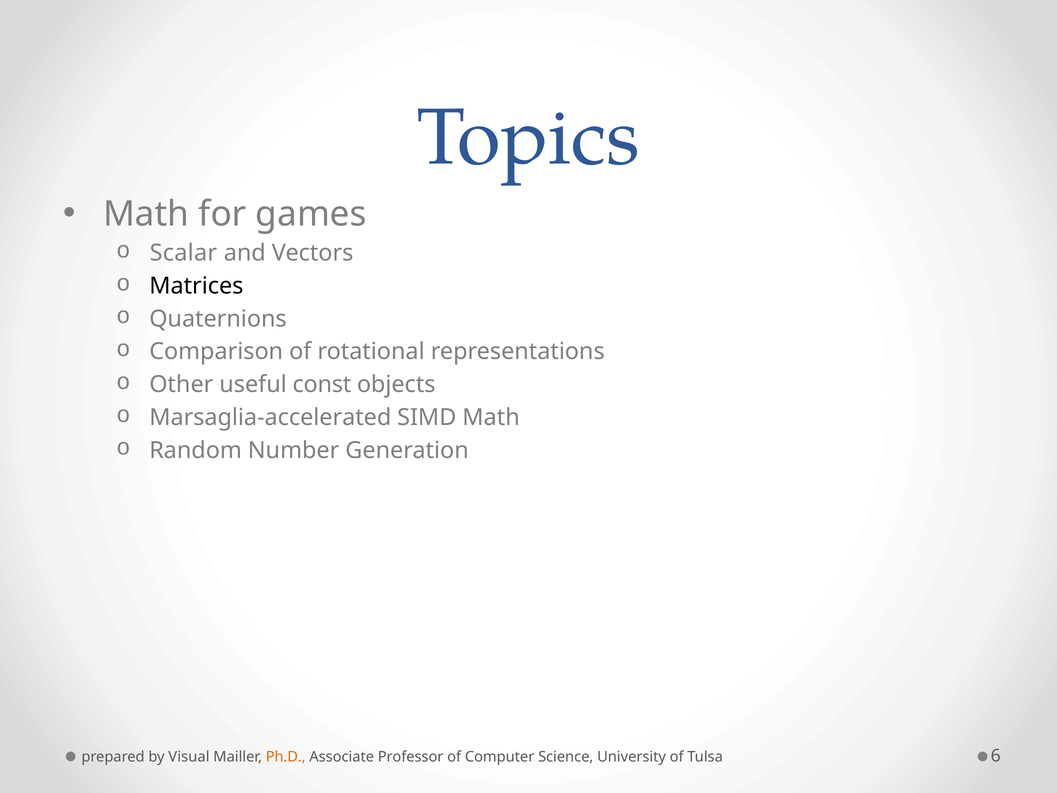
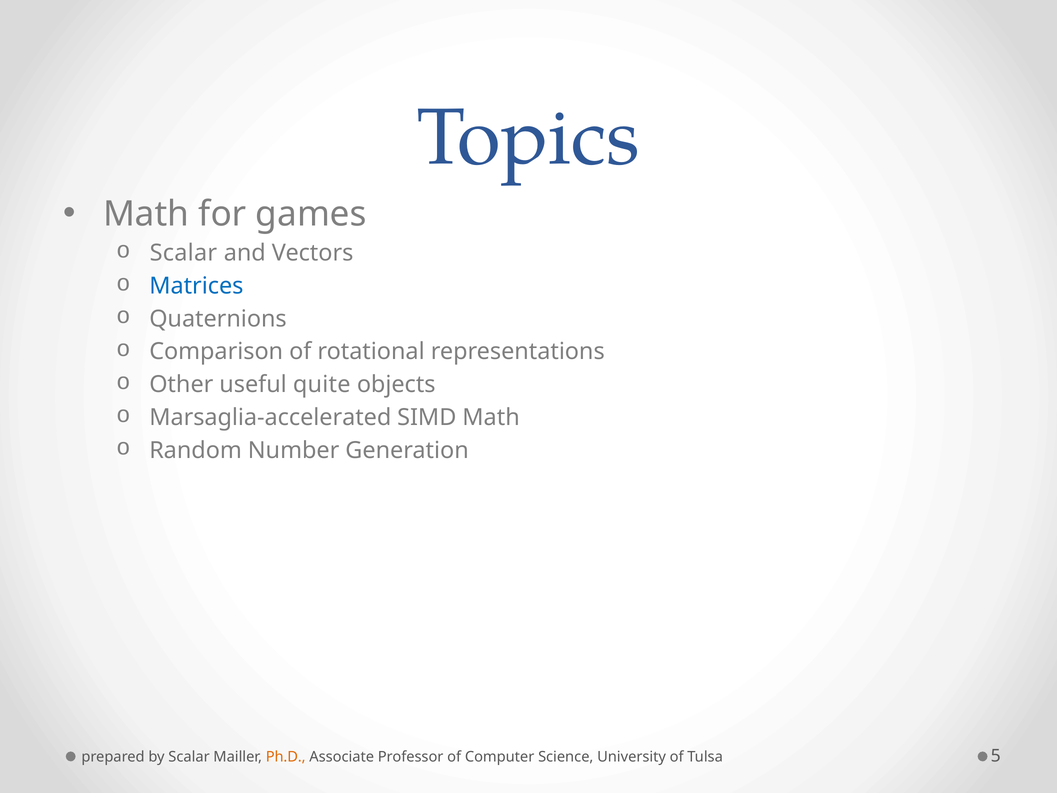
Matrices colour: black -> blue
const: const -> quite
by Visual: Visual -> Scalar
6: 6 -> 5
